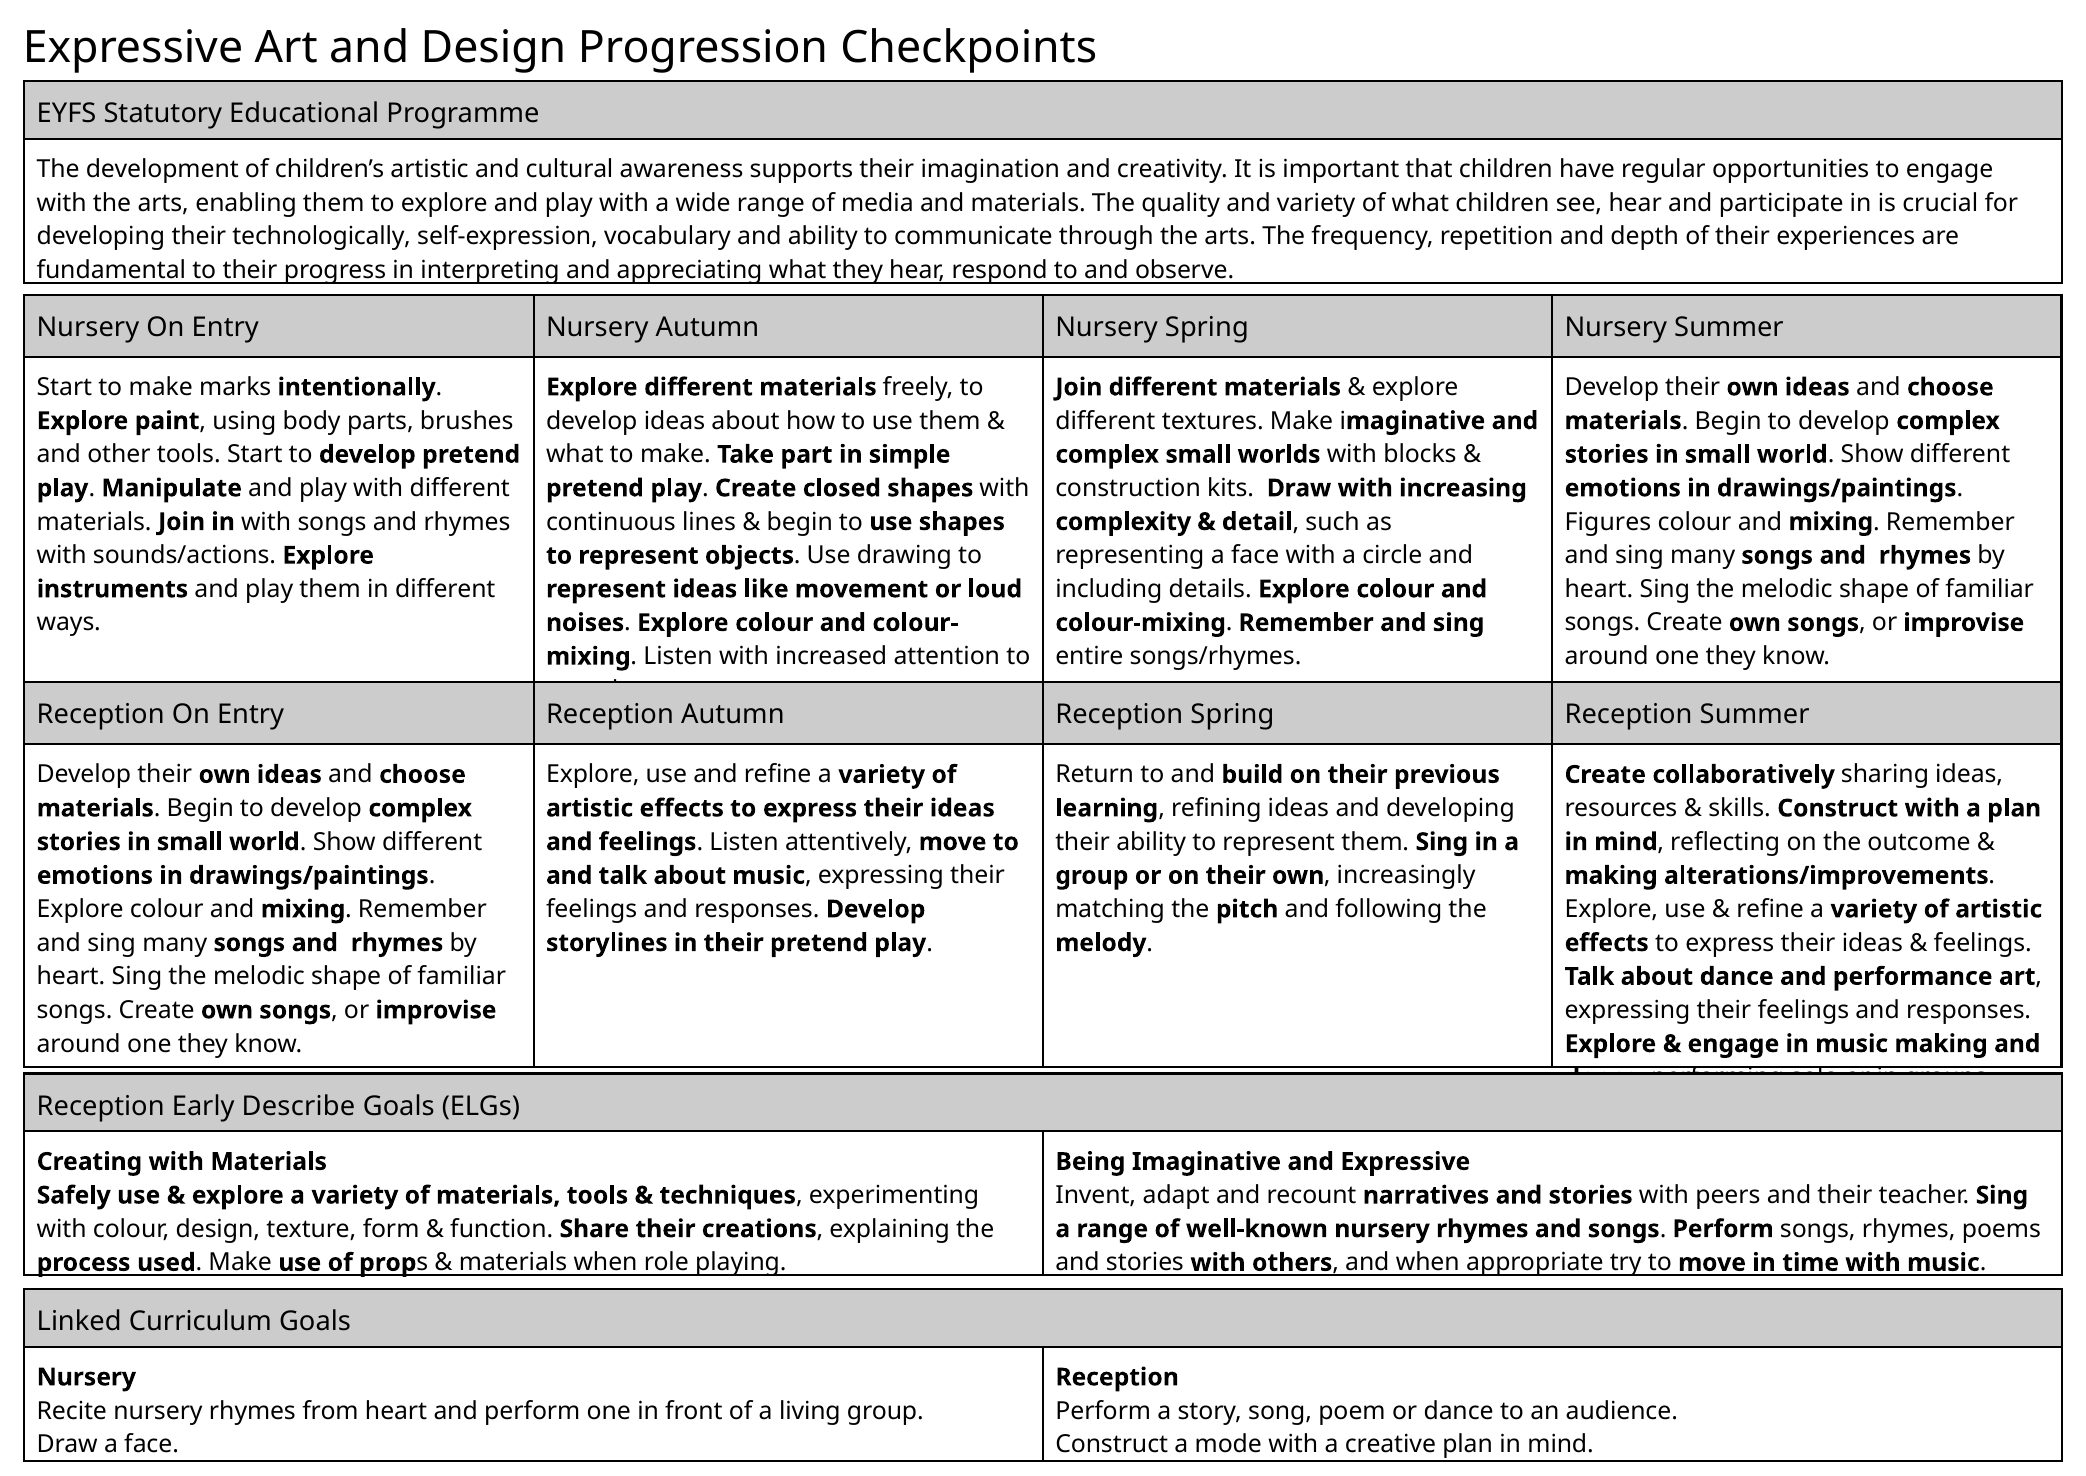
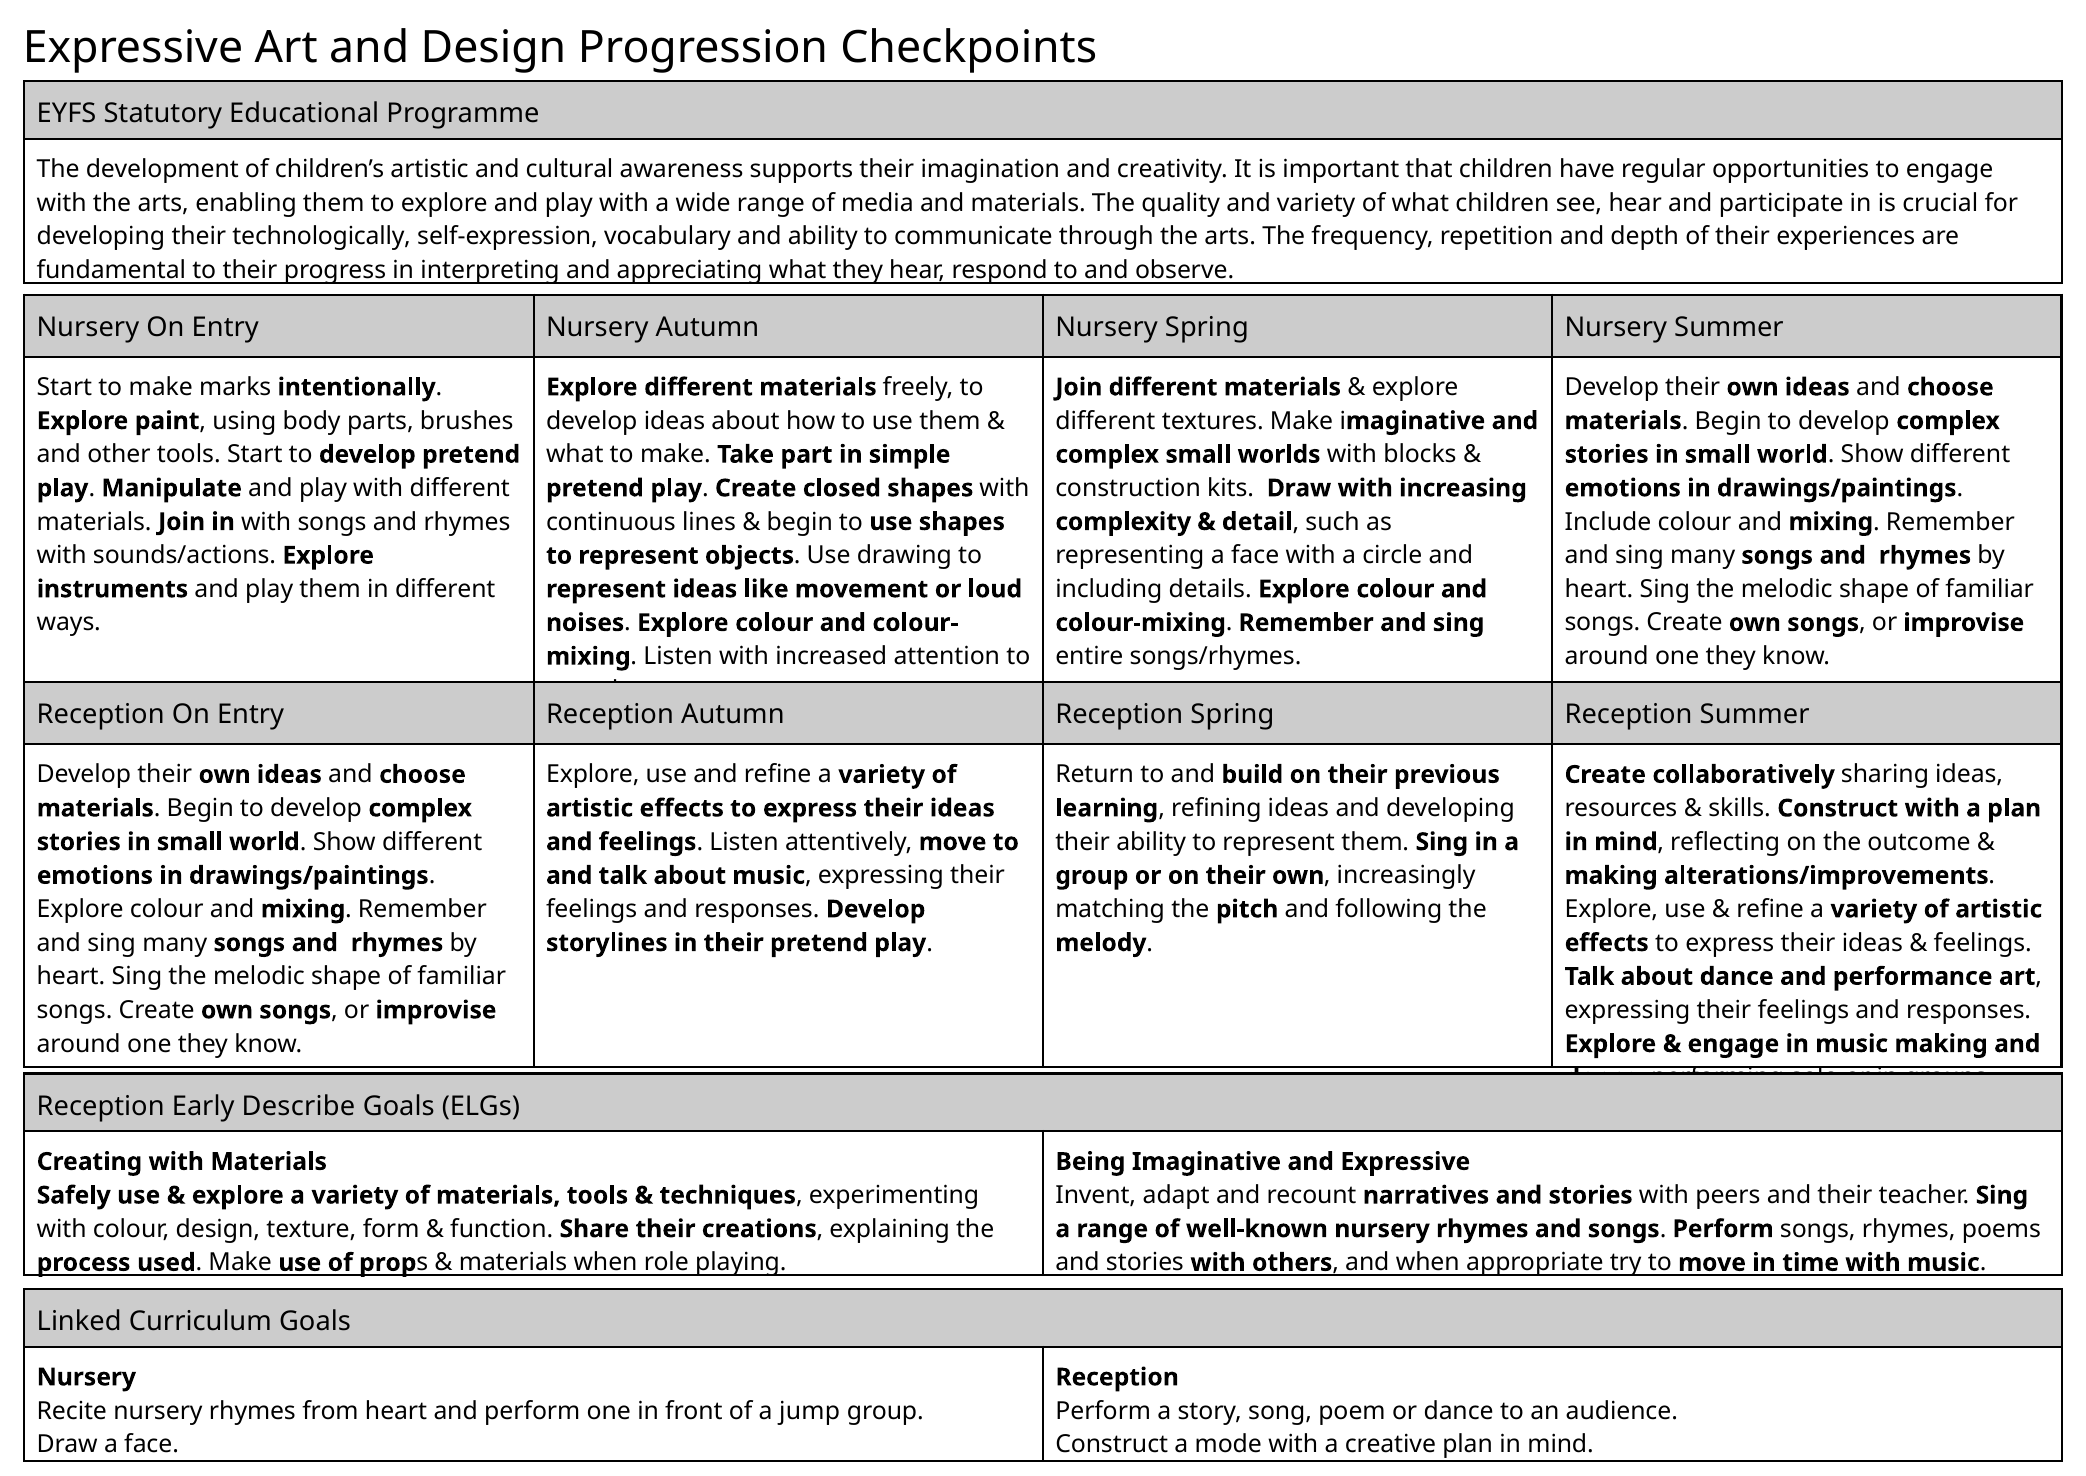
Figures: Figures -> Include
living: living -> jump
